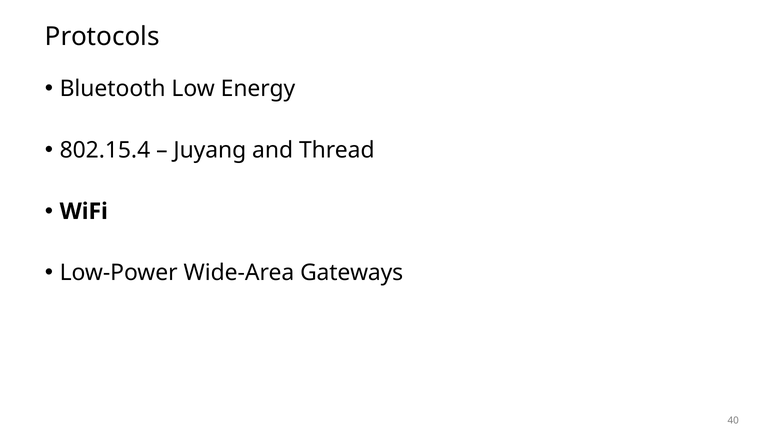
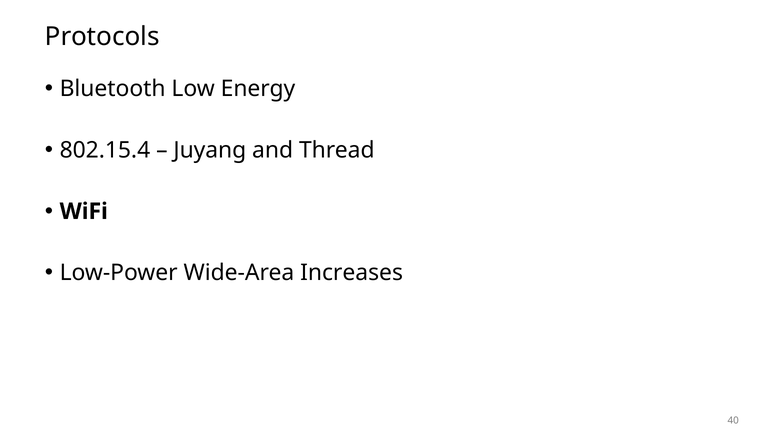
Gateways: Gateways -> Increases
